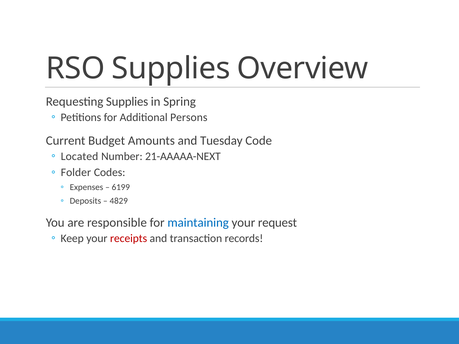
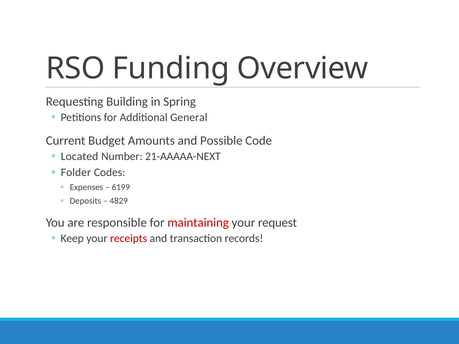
RSO Supplies: Supplies -> Funding
Requesting Supplies: Supplies -> Building
Persons: Persons -> General
Tuesday: Tuesday -> Possible
maintaining colour: blue -> red
